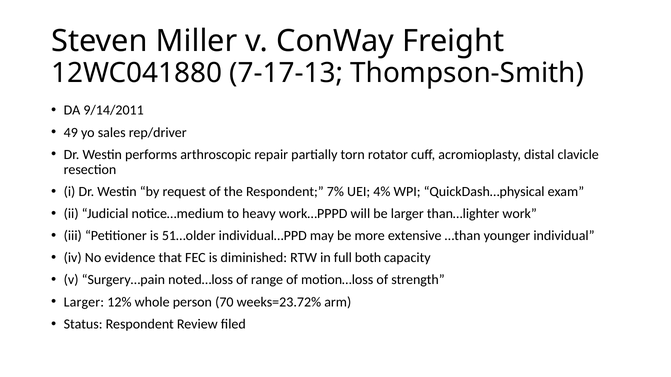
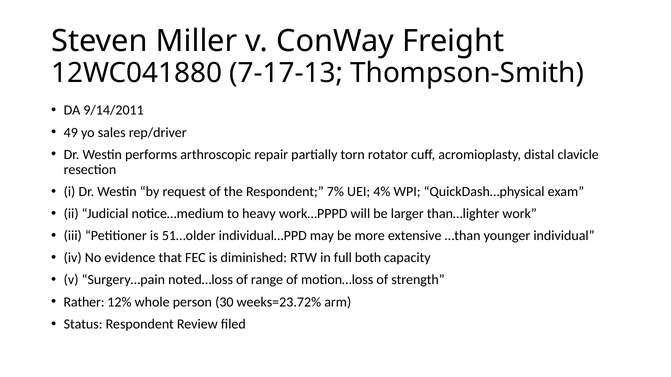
Larger at (84, 302): Larger -> Rather
70: 70 -> 30
